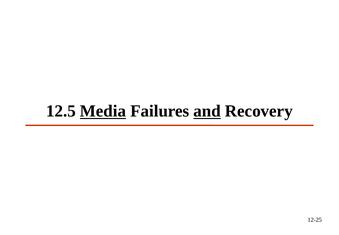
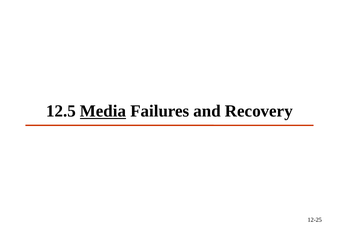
and underline: present -> none
